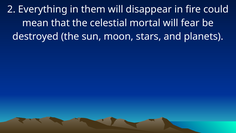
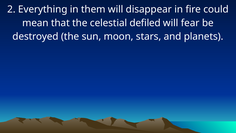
mortal: mortal -> defiled
